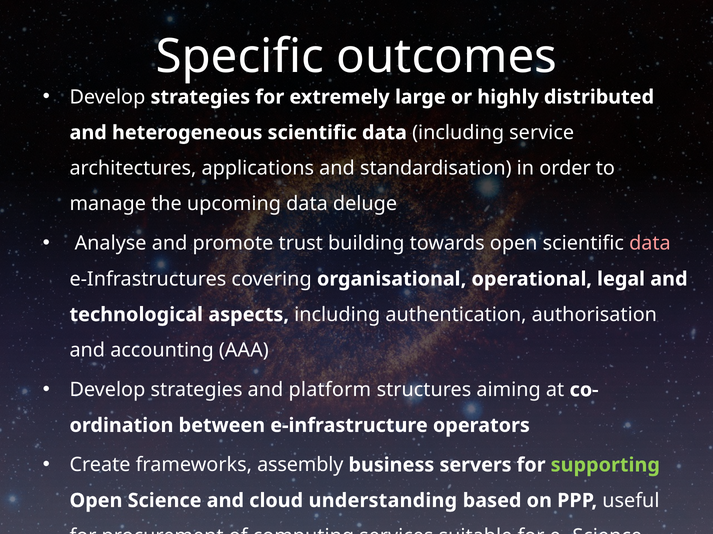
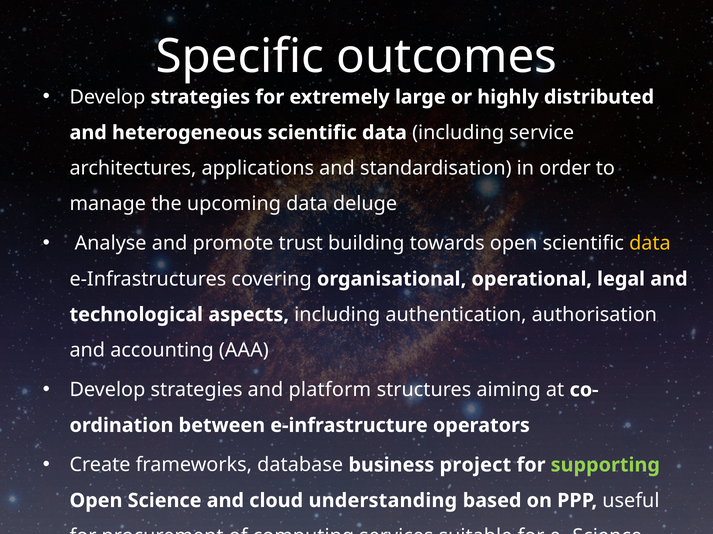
data at (650, 244) colour: pink -> yellow
assembly: assembly -> database
servers: servers -> project
